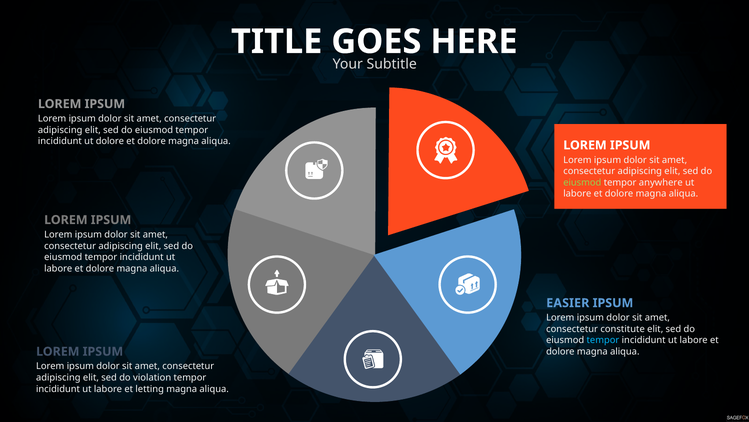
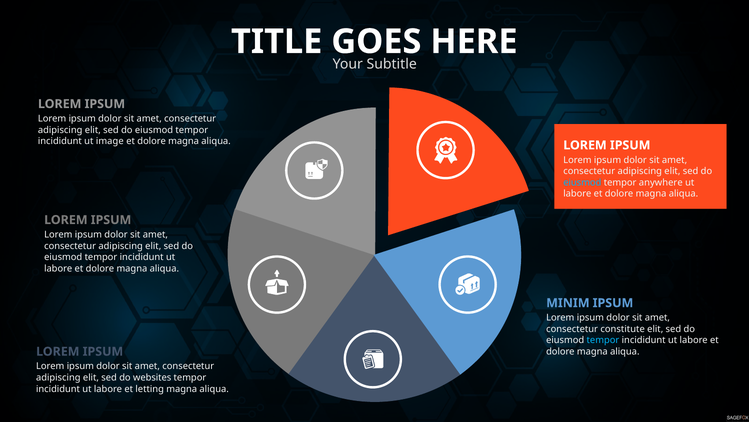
ut dolore: dolore -> image
eiusmod at (582, 182) colour: light green -> light blue
EASIER: EASIER -> MINIM
violation: violation -> websites
